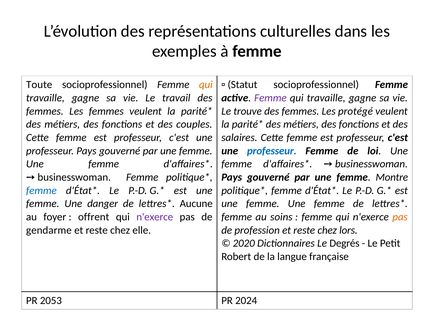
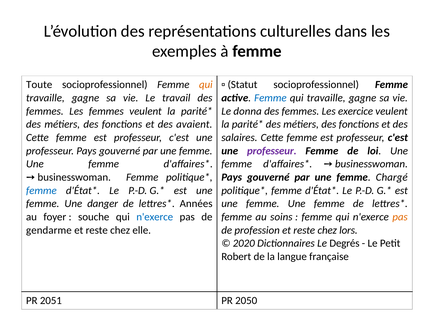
Femme at (270, 98) colour: purple -> blue
trouve: trouve -> donna
protégé: protégé -> exercice
couples: couples -> avaient
professeur at (272, 151) colour: blue -> purple
Montre: Montre -> Chargé
Aucune: Aucune -> Années
offrent: offrent -> souche
n'exerce at (155, 217) colour: purple -> blue
2053: 2053 -> 2051
2024: 2024 -> 2050
